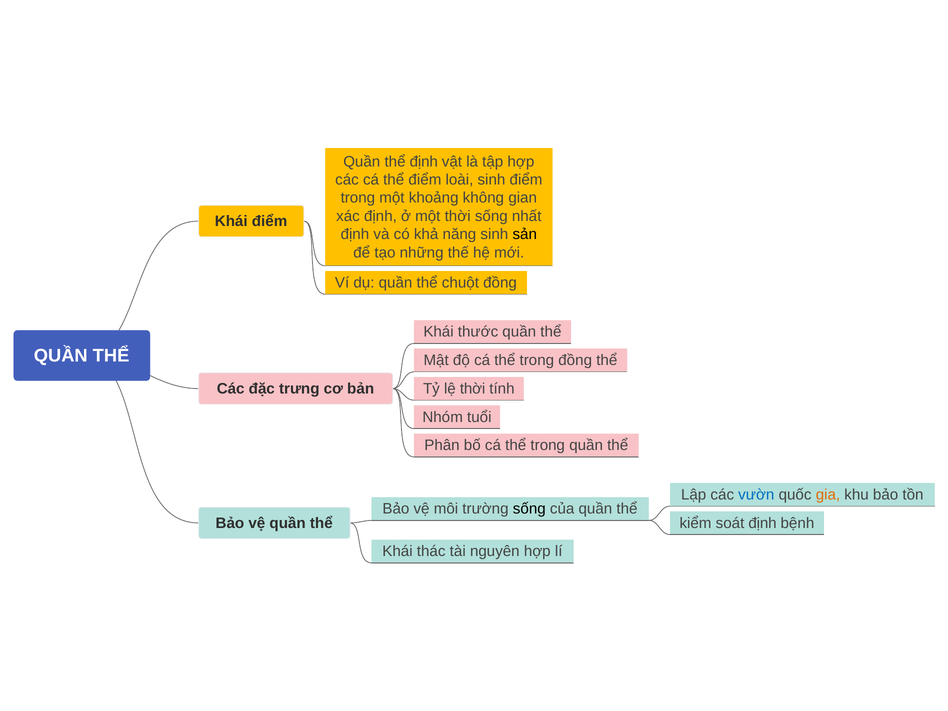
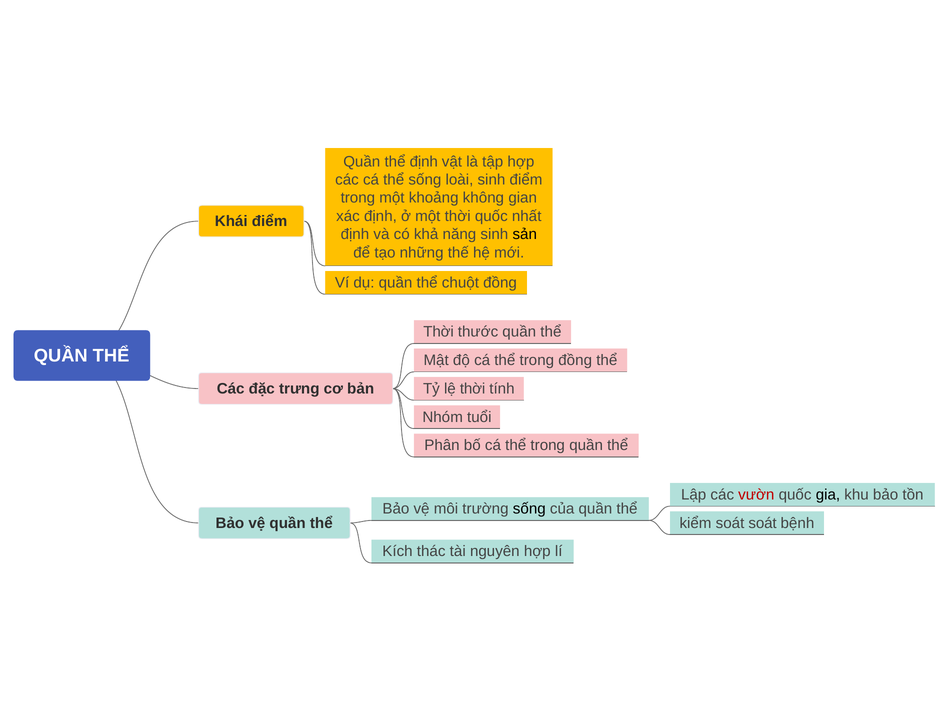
thể điểm: điểm -> sống
thời sống: sống -> quốc
Khái at (439, 332): Khái -> Thời
vườn colour: blue -> red
gia colour: orange -> black
soát định: định -> soát
Khái at (398, 551): Khái -> Kích
